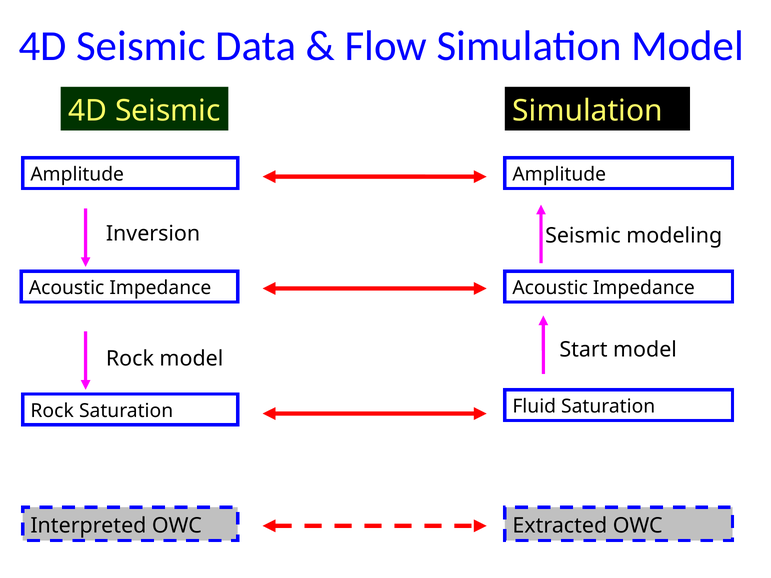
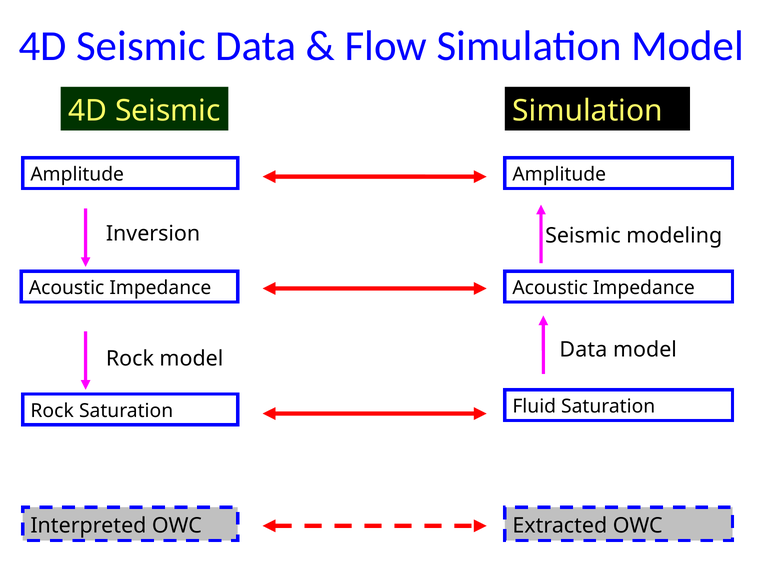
Start at (583, 350): Start -> Data
